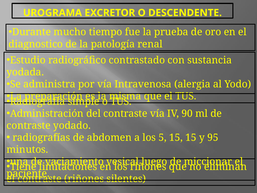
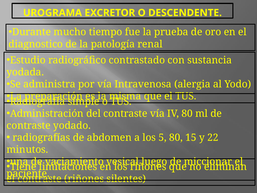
IV 90: 90 -> 80
5 15: 15 -> 80
95: 95 -> 22
